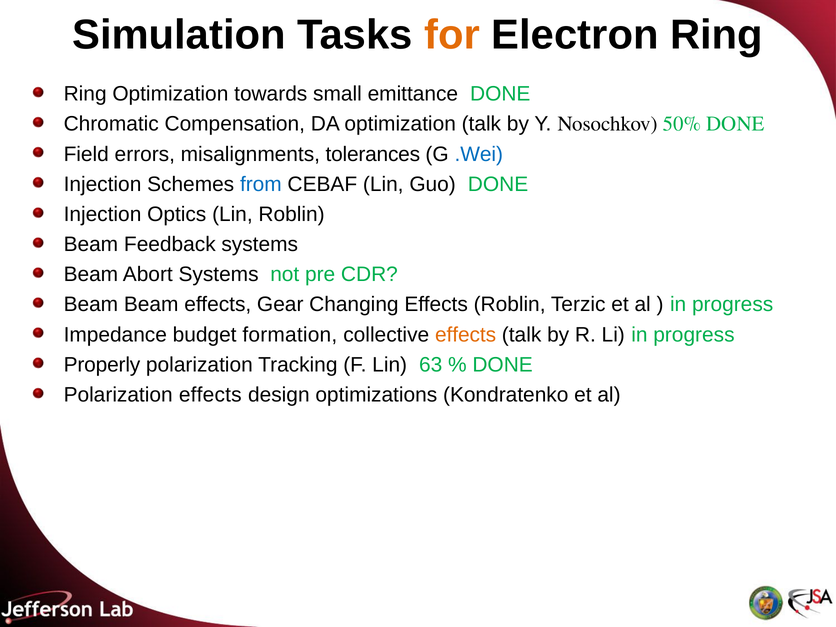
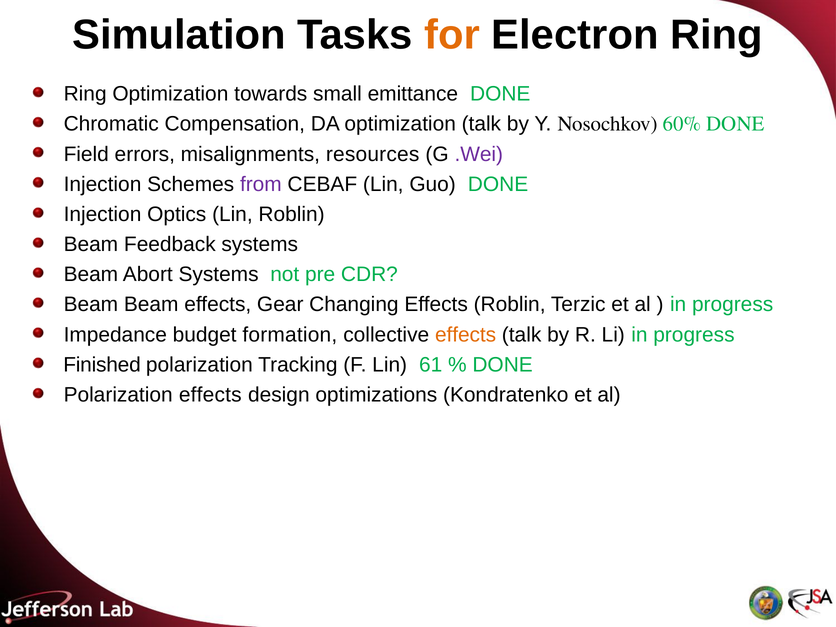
50%: 50% -> 60%
tolerances: tolerances -> resources
.Wei colour: blue -> purple
from colour: blue -> purple
Properly: Properly -> Finished
63: 63 -> 61
